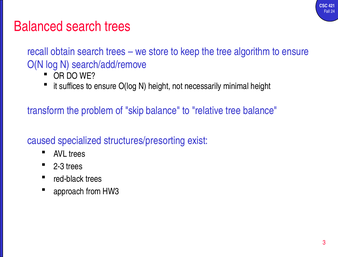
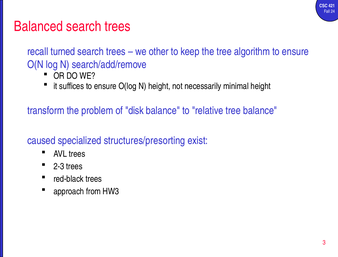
obtain: obtain -> turned
store: store -> other
skip: skip -> disk
